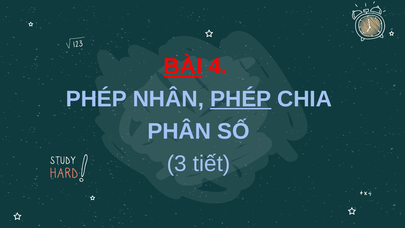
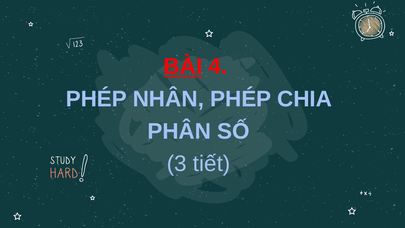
PHÉP at (241, 99) underline: present -> none
